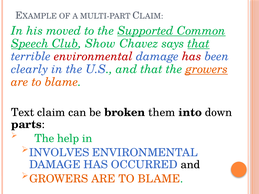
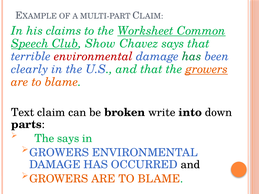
moved: moved -> claims
Supported: Supported -> Worksheet
that at (199, 44) underline: present -> none
has at (192, 56) colour: red -> green
them: them -> write
The help: help -> says
INVOLVES at (59, 153): INVOLVES -> GROWERS
